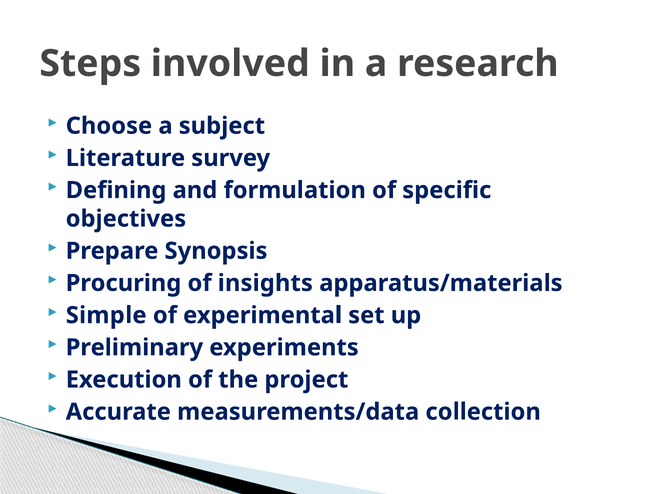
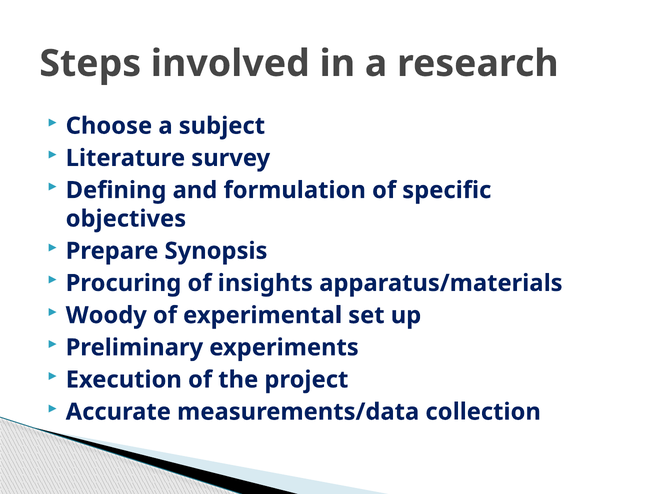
Simple: Simple -> Woody
